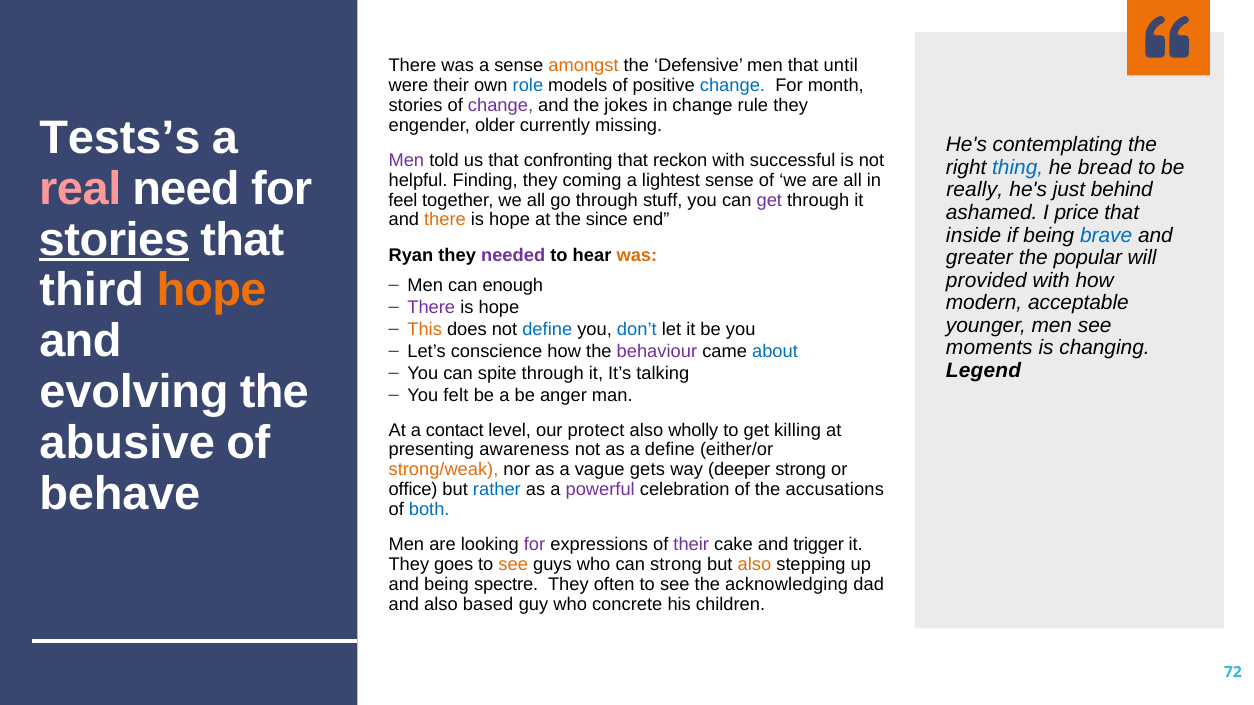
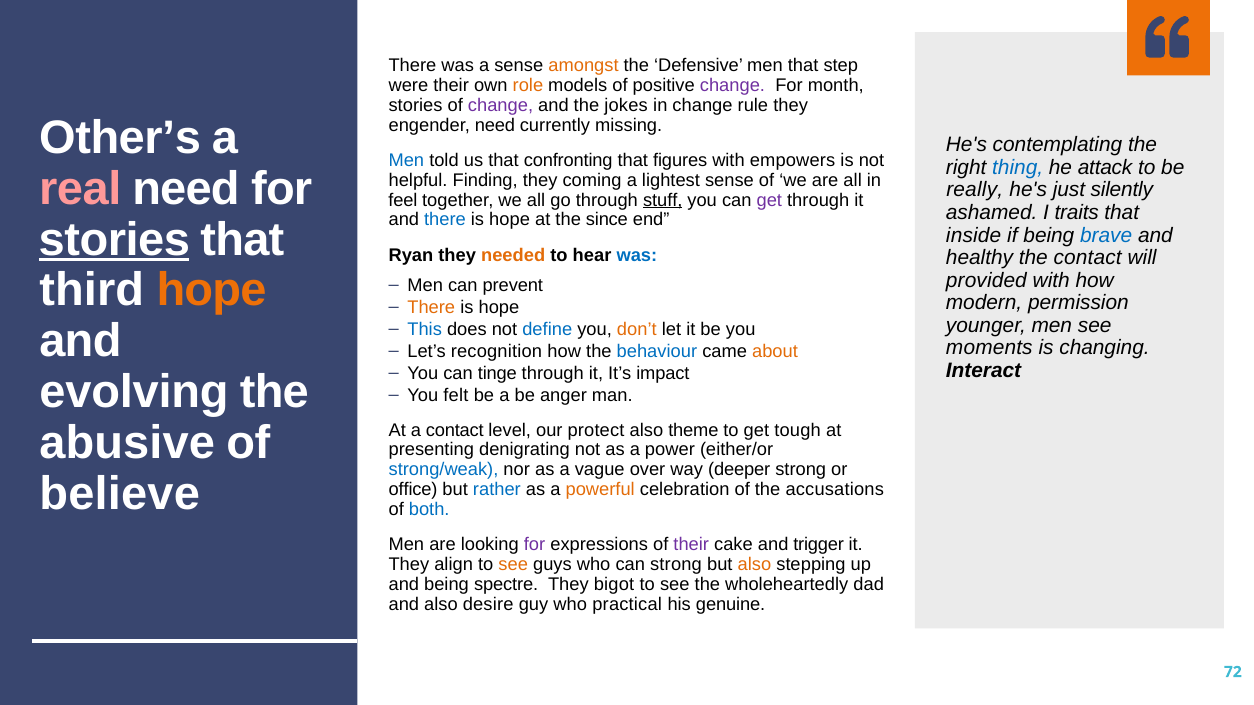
until: until -> step
role colour: blue -> orange
change at (732, 86) colour: blue -> purple
Tests’s: Tests’s -> Other’s
engender older: older -> need
Men at (406, 161) colour: purple -> blue
reckon: reckon -> figures
successful: successful -> empowers
bread: bread -> attack
behind: behind -> silently
stuff underline: none -> present
price: price -> traits
there at (445, 220) colour: orange -> blue
needed colour: purple -> orange
was at (637, 255) colour: orange -> blue
greater: greater -> healthy
the popular: popular -> contact
enough: enough -> prevent
acceptable: acceptable -> permission
There at (431, 307) colour: purple -> orange
This colour: orange -> blue
don’t colour: blue -> orange
conscience: conscience -> recognition
behaviour colour: purple -> blue
about colour: blue -> orange
Legend: Legend -> Interact
spite: spite -> tinge
talking: talking -> impact
wholly: wholly -> theme
killing: killing -> tough
awareness: awareness -> denigrating
a define: define -> power
strong/weak colour: orange -> blue
gets: gets -> over
behave: behave -> believe
powerful colour: purple -> orange
goes: goes -> align
often: often -> bigot
acknowledging: acknowledging -> wholeheartedly
based: based -> desire
concrete: concrete -> practical
children: children -> genuine
